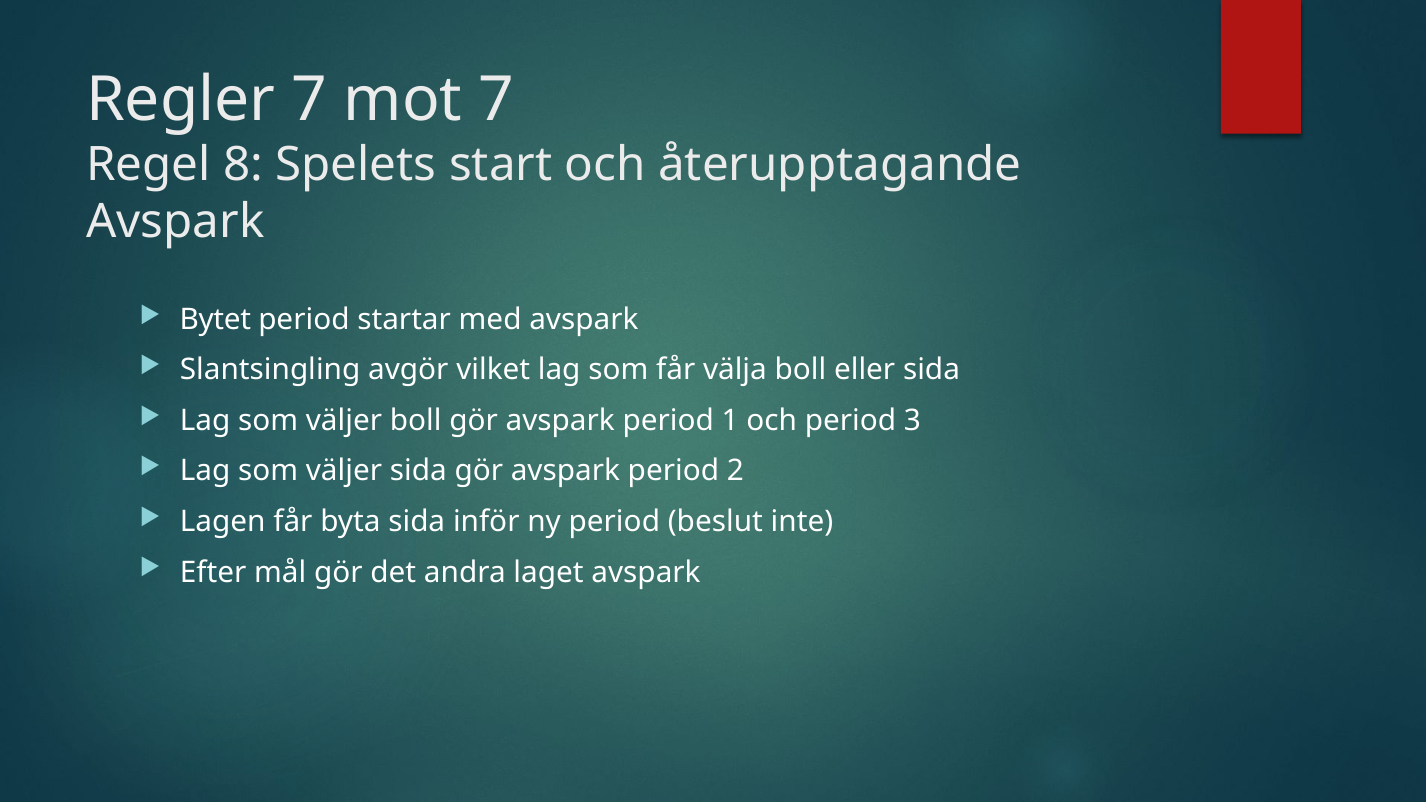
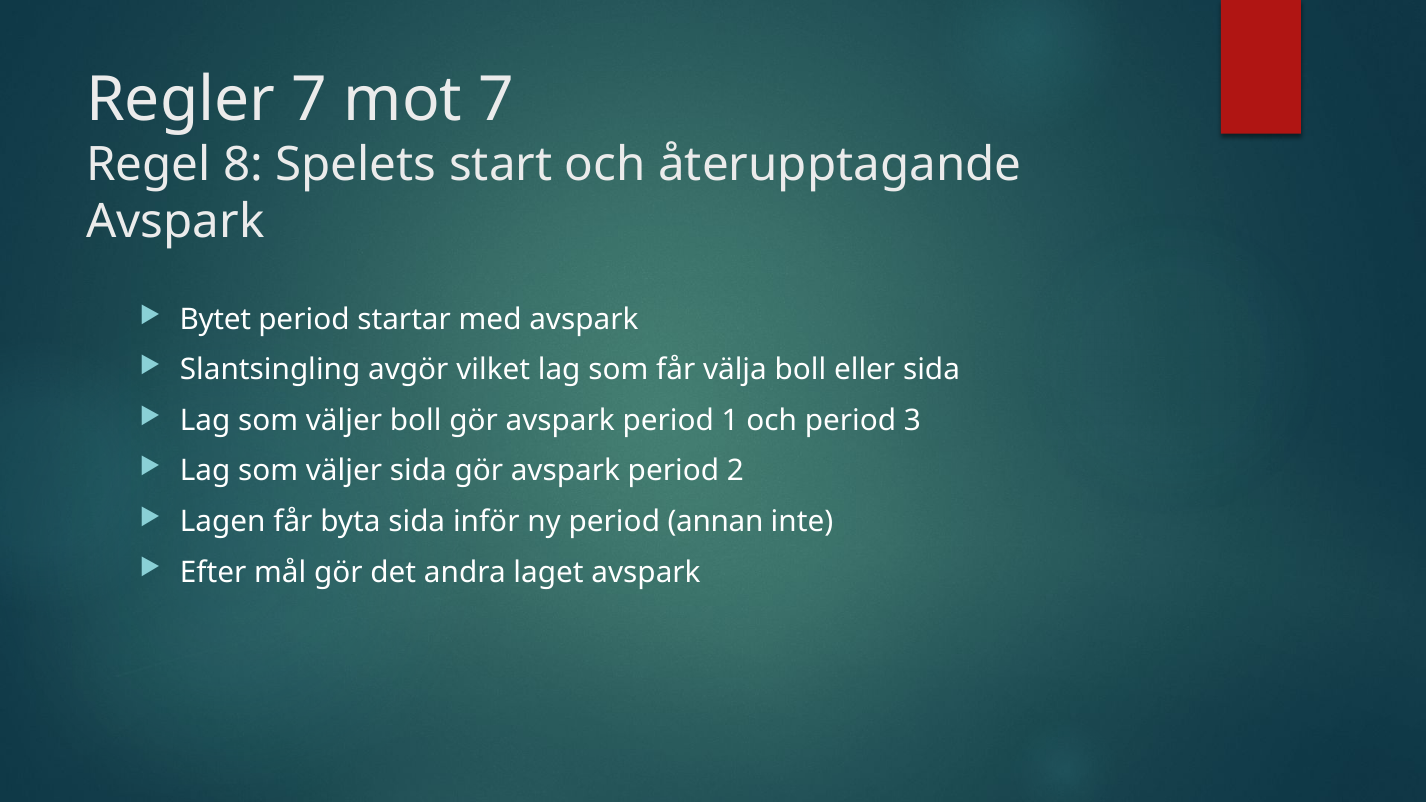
beslut: beslut -> annan
